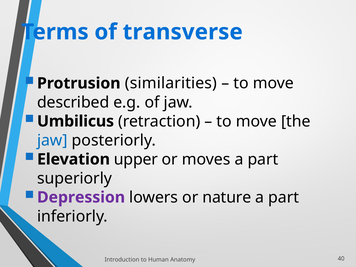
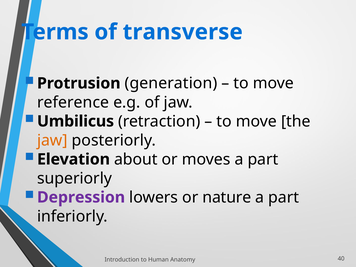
similarities: similarities -> generation
described: described -> reference
jaw at (52, 140) colour: blue -> orange
upper: upper -> about
